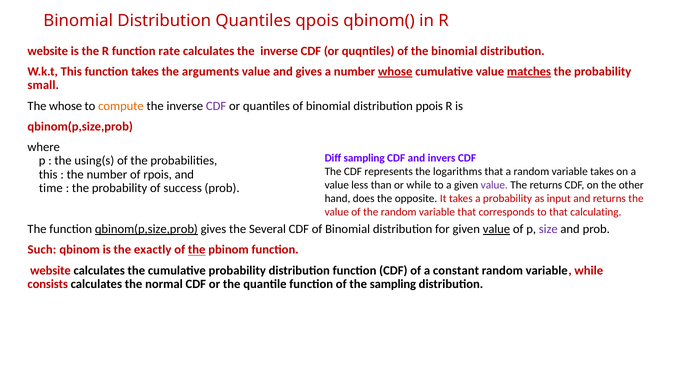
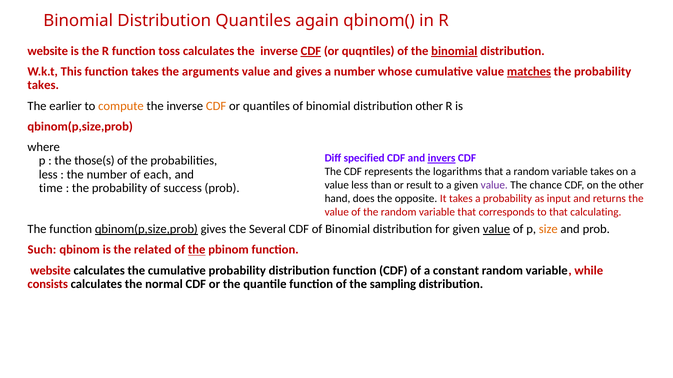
qpois: qpois -> again
rate: rate -> toss
CDF at (311, 51) underline: none -> present
binomial at (454, 51) underline: none -> present
whose at (395, 72) underline: present -> none
small at (43, 85): small -> takes
The whose: whose -> earlier
CDF at (216, 106) colour: purple -> orange
distribution ppois: ppois -> other
Diff sampling: sampling -> specified
invers underline: none -> present
using(s: using(s -> those(s
this at (48, 175): this -> less
rpois: rpois -> each
or while: while -> result
The returns: returns -> chance
size colour: purple -> orange
exactly: exactly -> related
